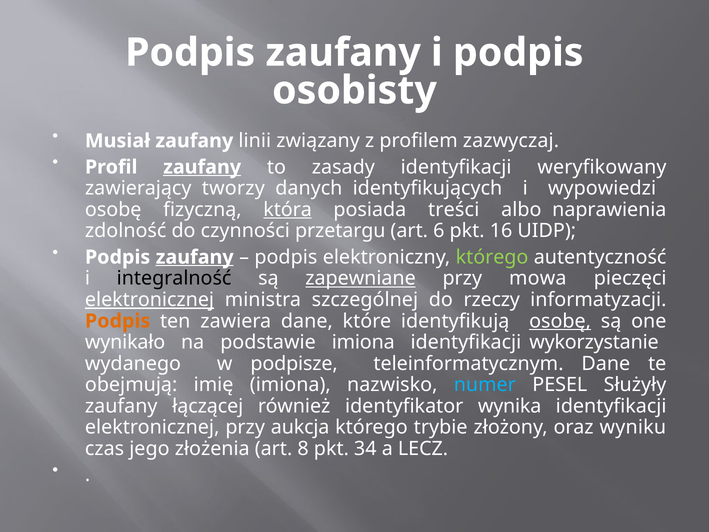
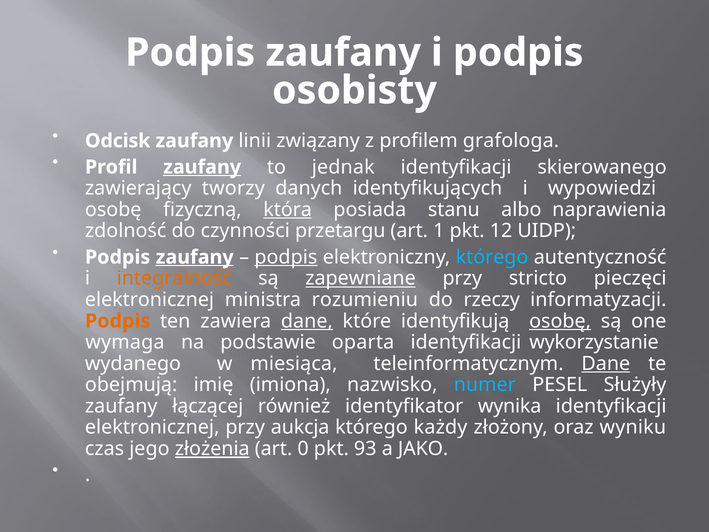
Musiał: Musiał -> Odcisk
zazwyczaj: zazwyczaj -> grafologa
zasady: zasady -> jednak
weryfikowany: weryfikowany -> skierowanego
treści: treści -> stanu
6: 6 -> 1
16: 16 -> 12
podpis at (286, 257) underline: none -> present
którego at (492, 257) colour: light green -> light blue
integralność colour: black -> orange
mowa: mowa -> stricto
elektronicznej at (150, 300) underline: present -> none
szczególnej: szczególnej -> rozumieniu
dane at (307, 321) underline: none -> present
wynikało: wynikało -> wymaga
podstawie imiona: imiona -> oparta
podpisze: podpisze -> miesiąca
Dane at (606, 363) underline: none -> present
trybie: trybie -> każdy
złożenia underline: none -> present
8: 8 -> 0
34: 34 -> 93
LECZ: LECZ -> JAKO
